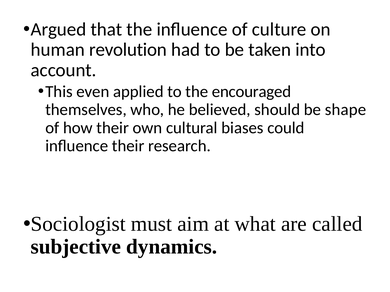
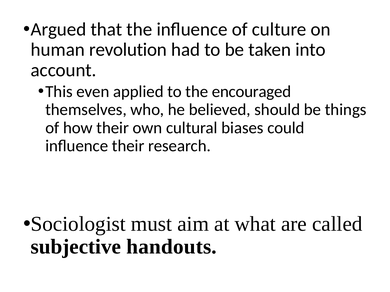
shape: shape -> things
dynamics: dynamics -> handouts
